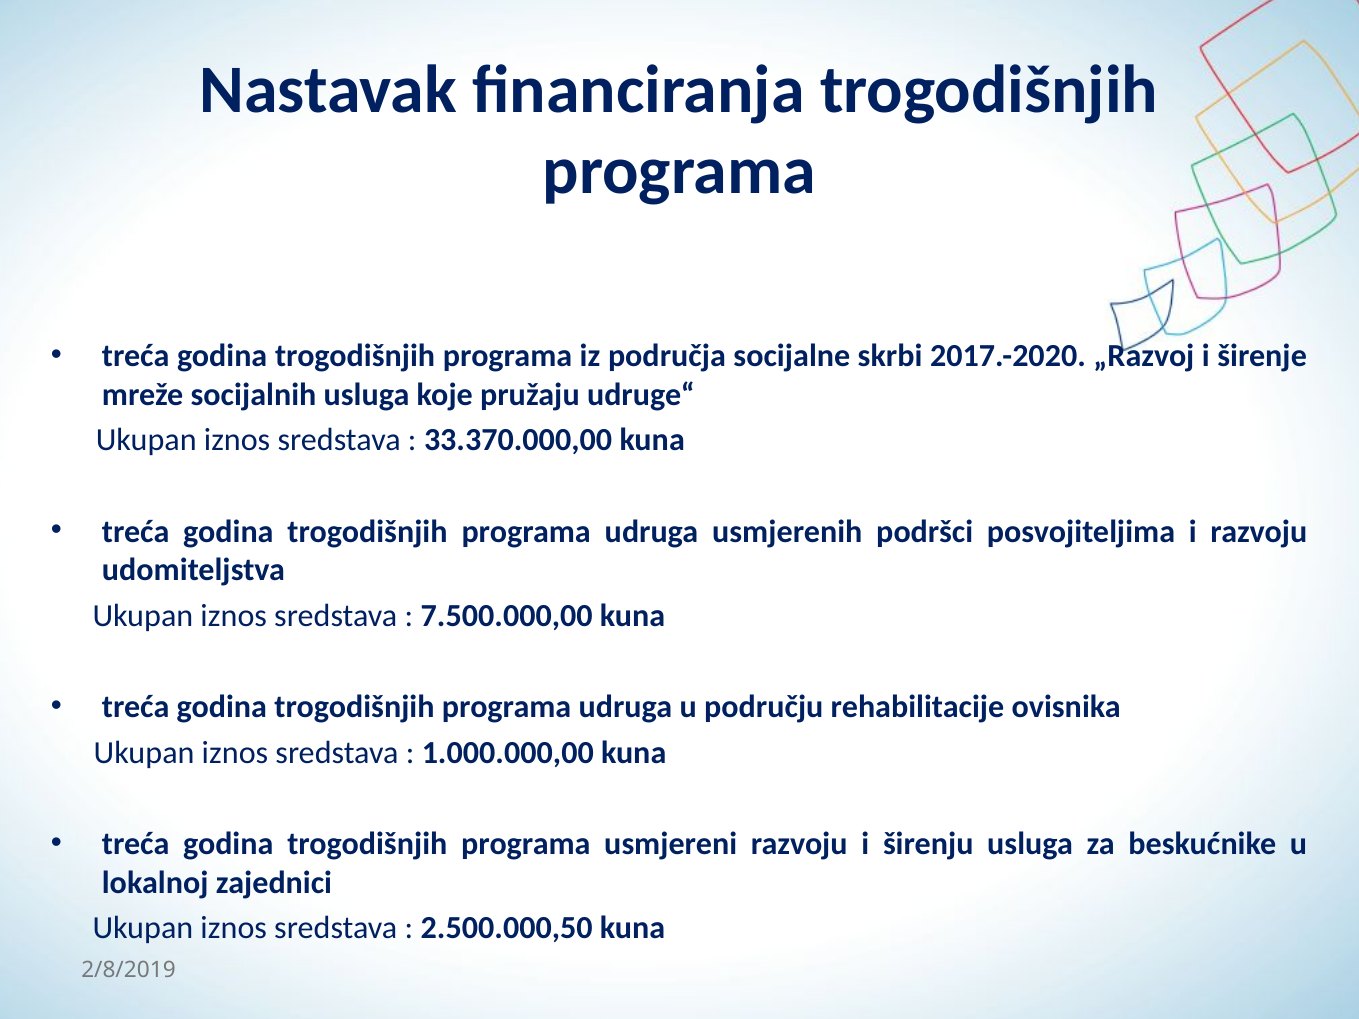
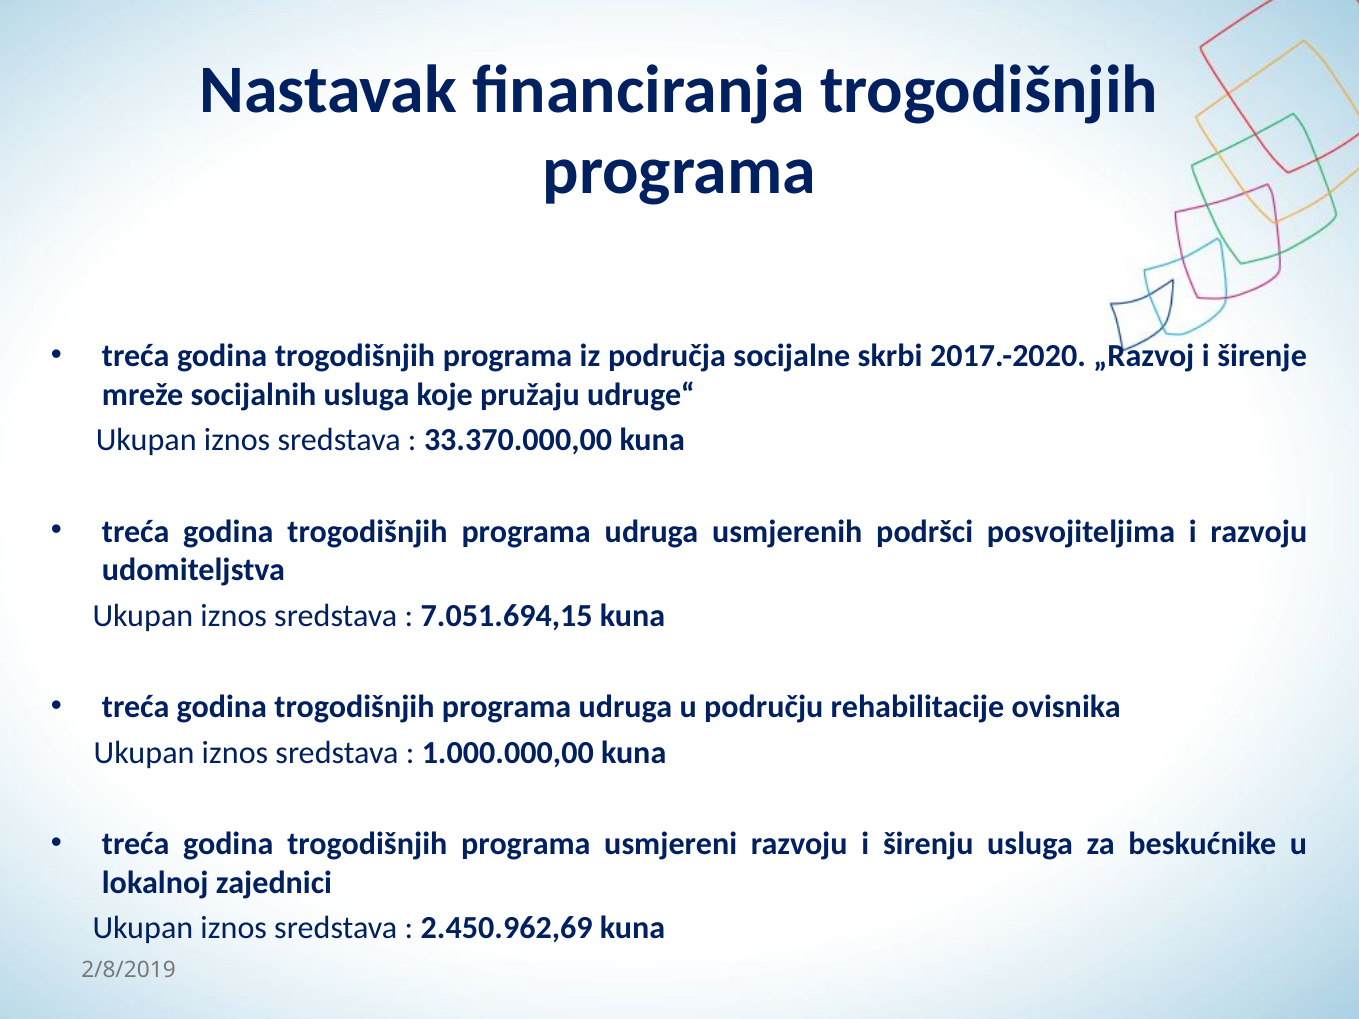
7.500.000,00: 7.500.000,00 -> 7.051.694,15
2.500.000,50: 2.500.000,50 -> 2.450.962,69
